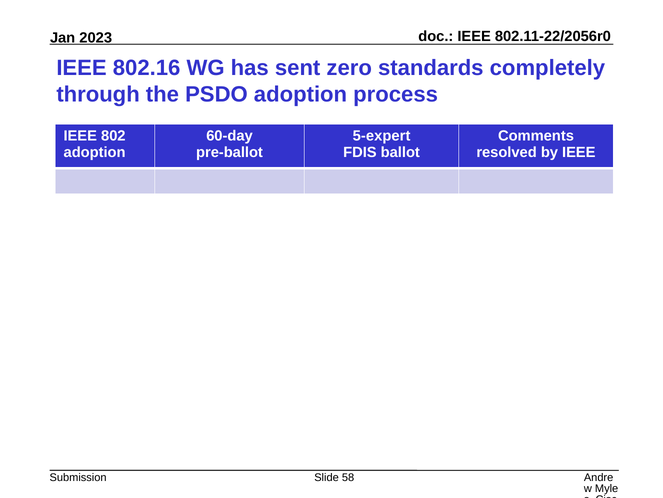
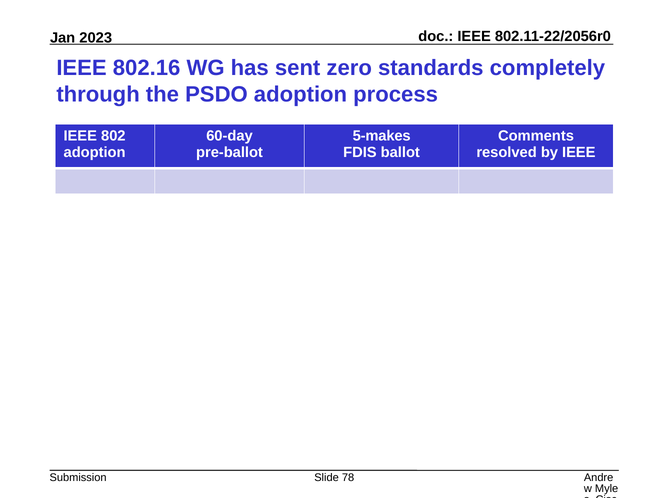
5-expert: 5-expert -> 5-makes
58: 58 -> 78
